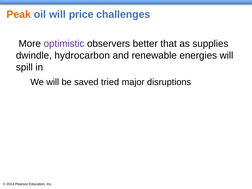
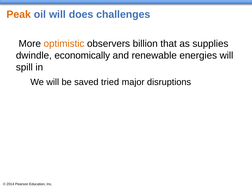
price: price -> does
optimistic colour: purple -> orange
better: better -> billion
hydrocarbon: hydrocarbon -> economically
